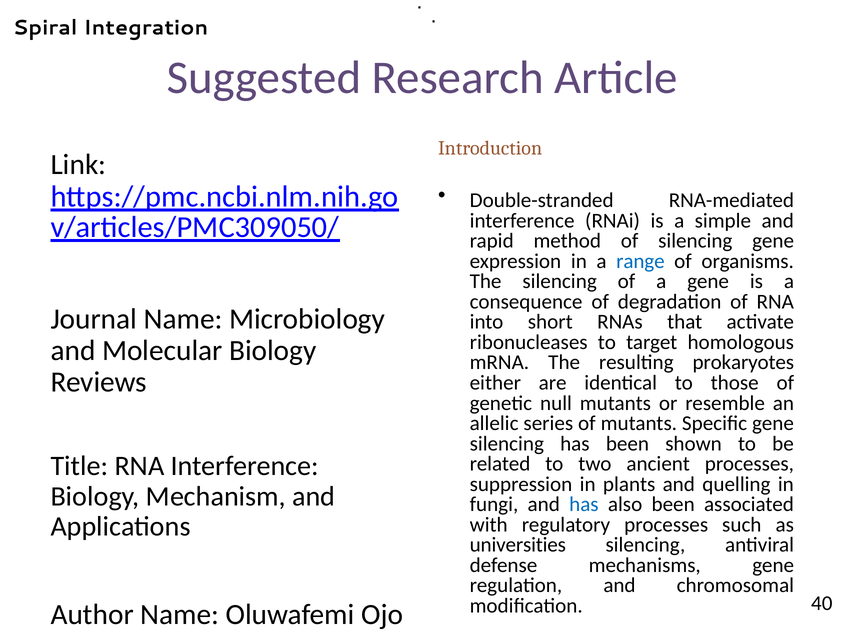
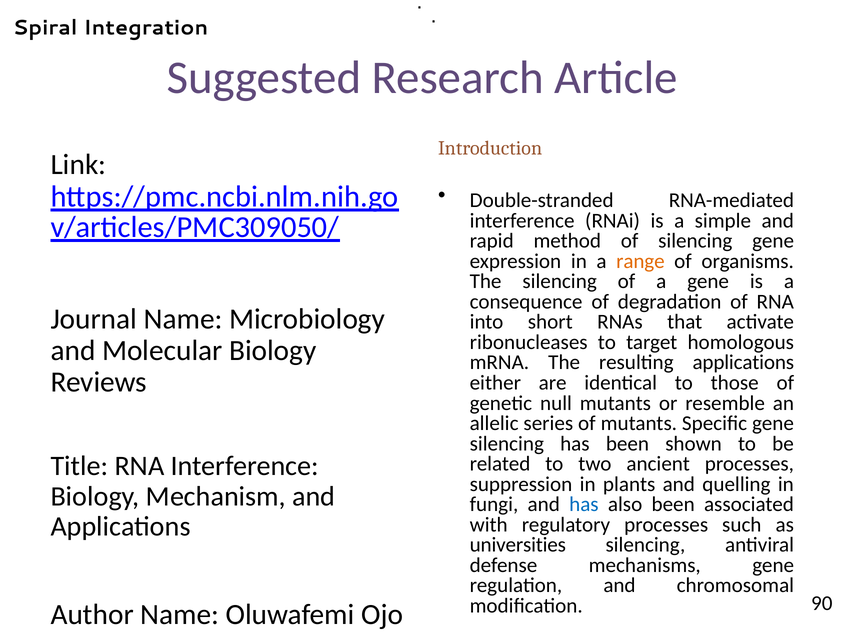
range colour: blue -> orange
resulting prokaryotes: prokaryotes -> applications
40: 40 -> 90
